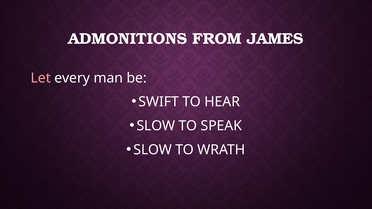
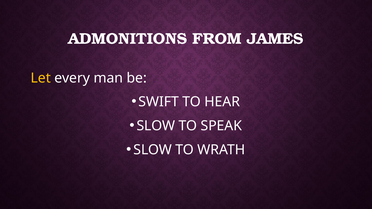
Let colour: pink -> yellow
